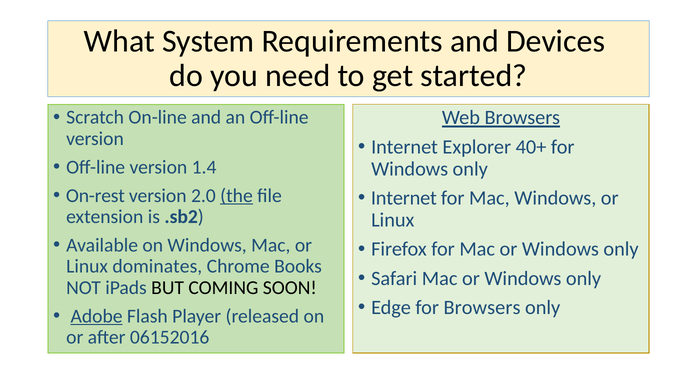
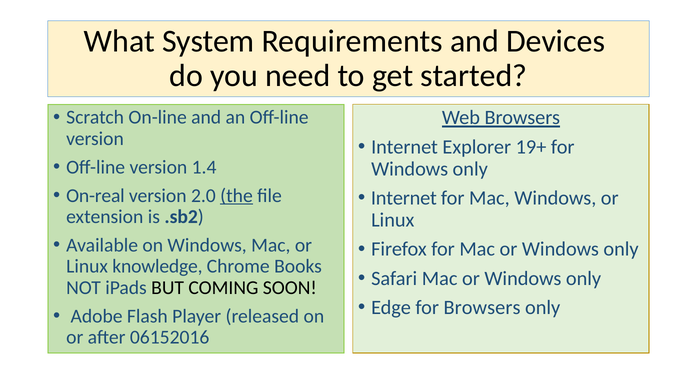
40+: 40+ -> 19+
On-rest: On-rest -> On-real
dominates: dominates -> knowledge
Adobe underline: present -> none
